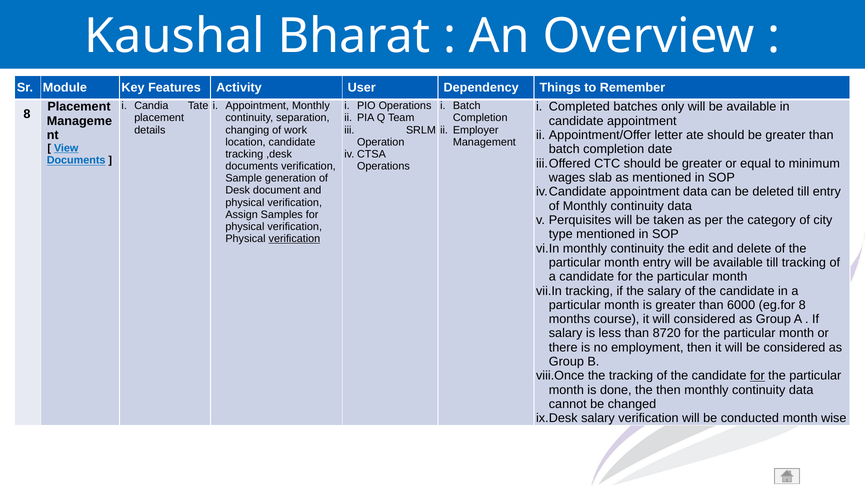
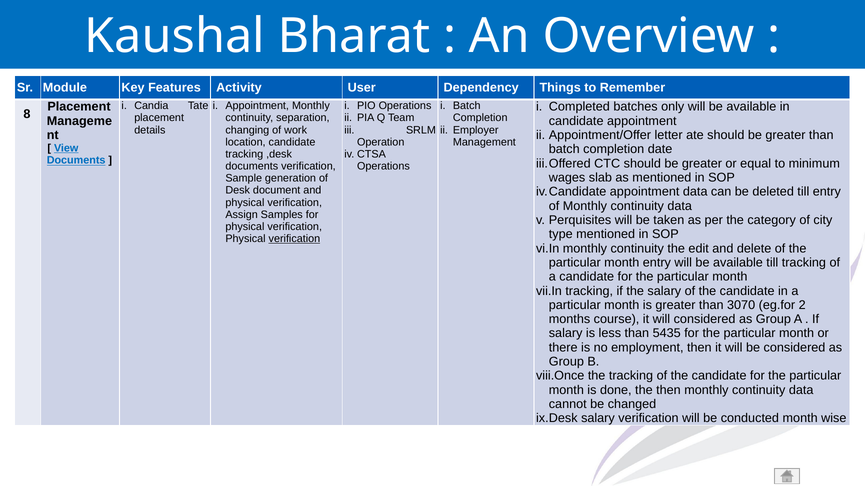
6000: 6000 -> 3070
eg.for 8: 8 -> 2
8720: 8720 -> 5435
for at (757, 376) underline: present -> none
